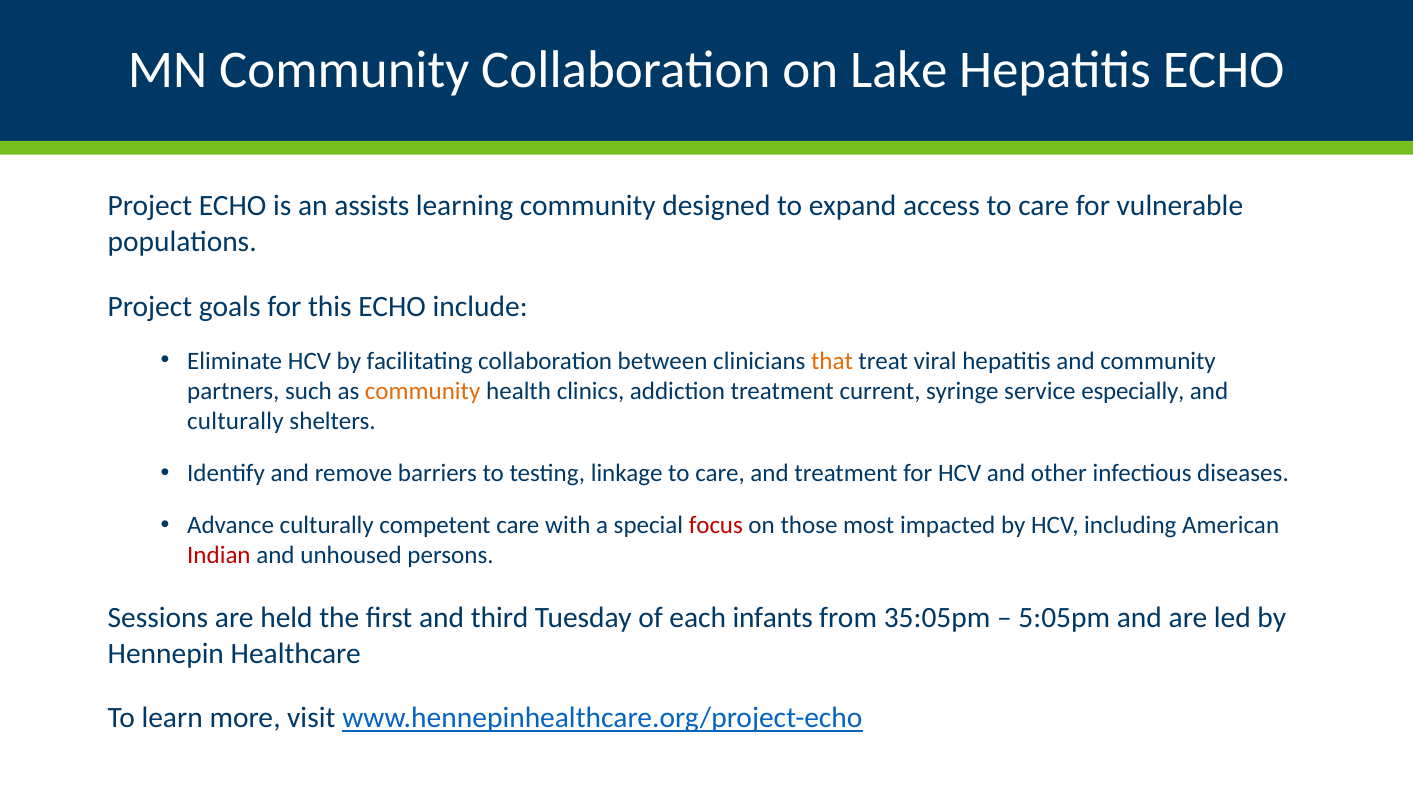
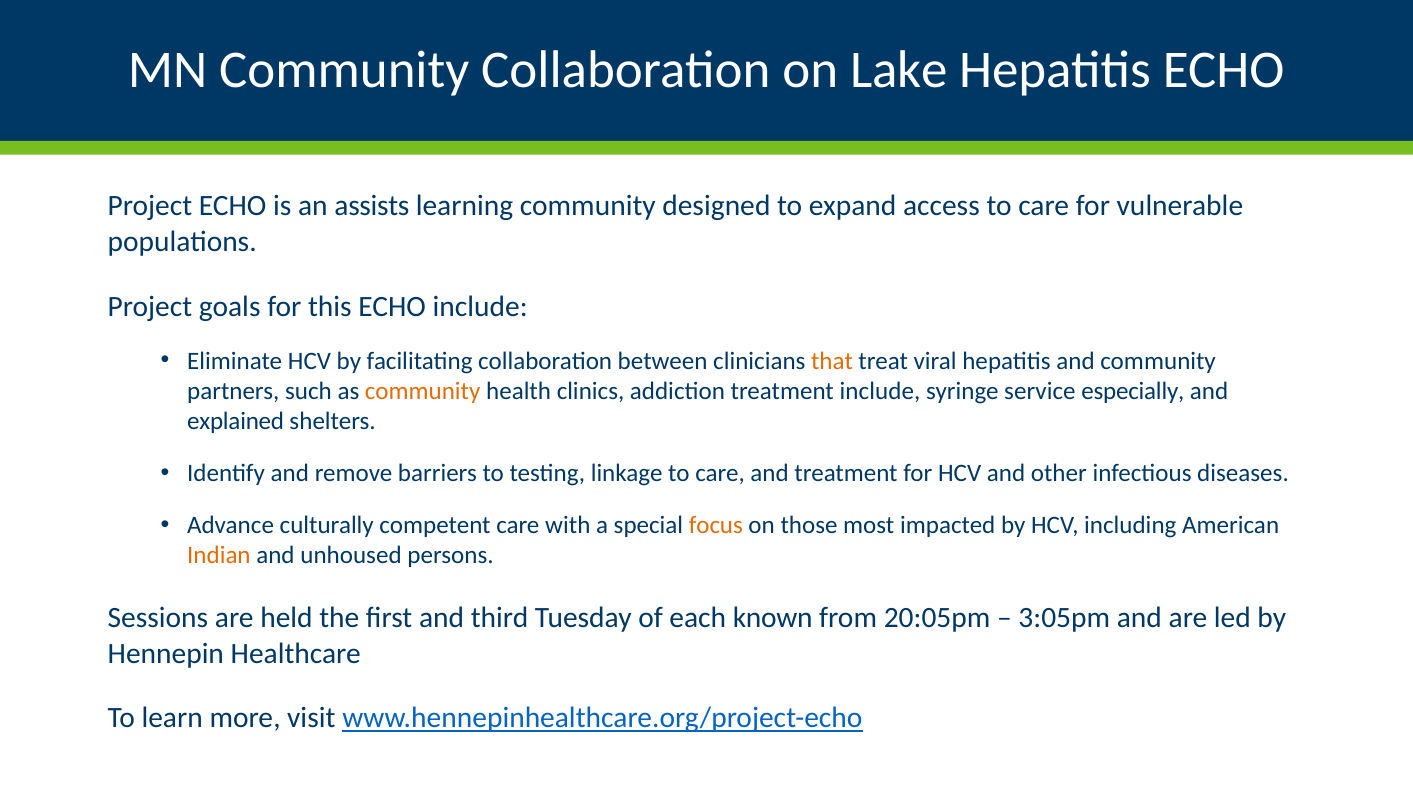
treatment current: current -> include
culturally at (235, 421): culturally -> explained
focus colour: red -> orange
Indian colour: red -> orange
infants: infants -> known
35:05pm: 35:05pm -> 20:05pm
5:05pm: 5:05pm -> 3:05pm
